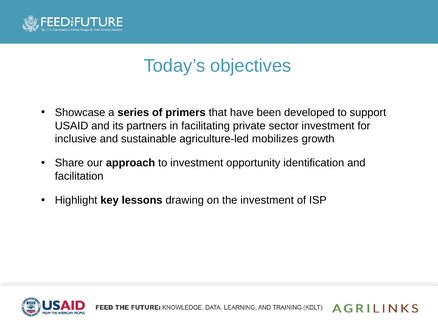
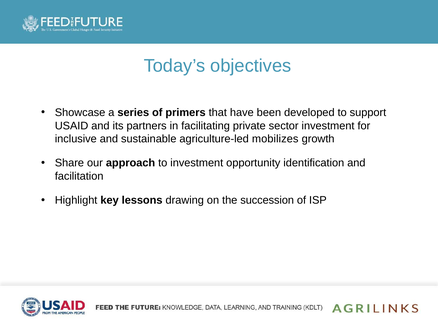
the investment: investment -> succession
